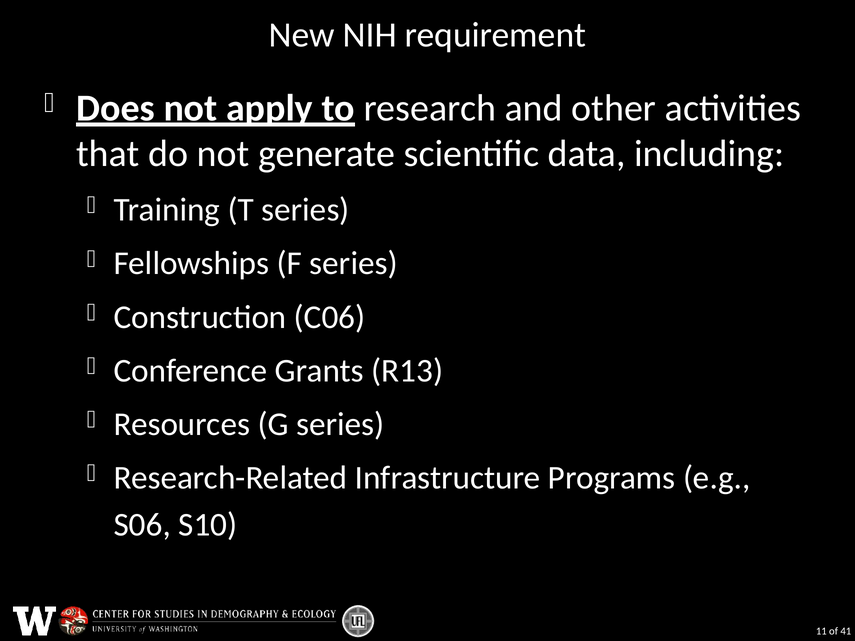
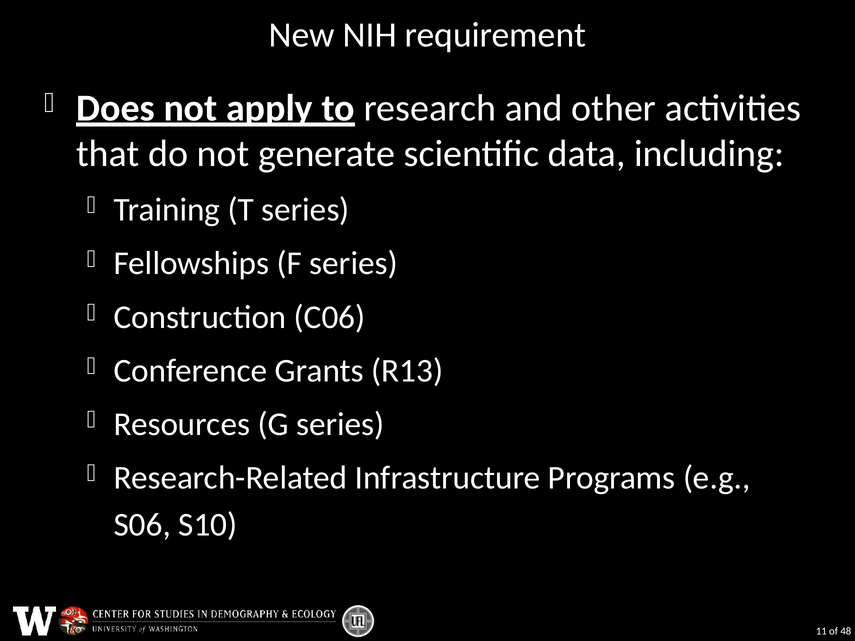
41: 41 -> 48
